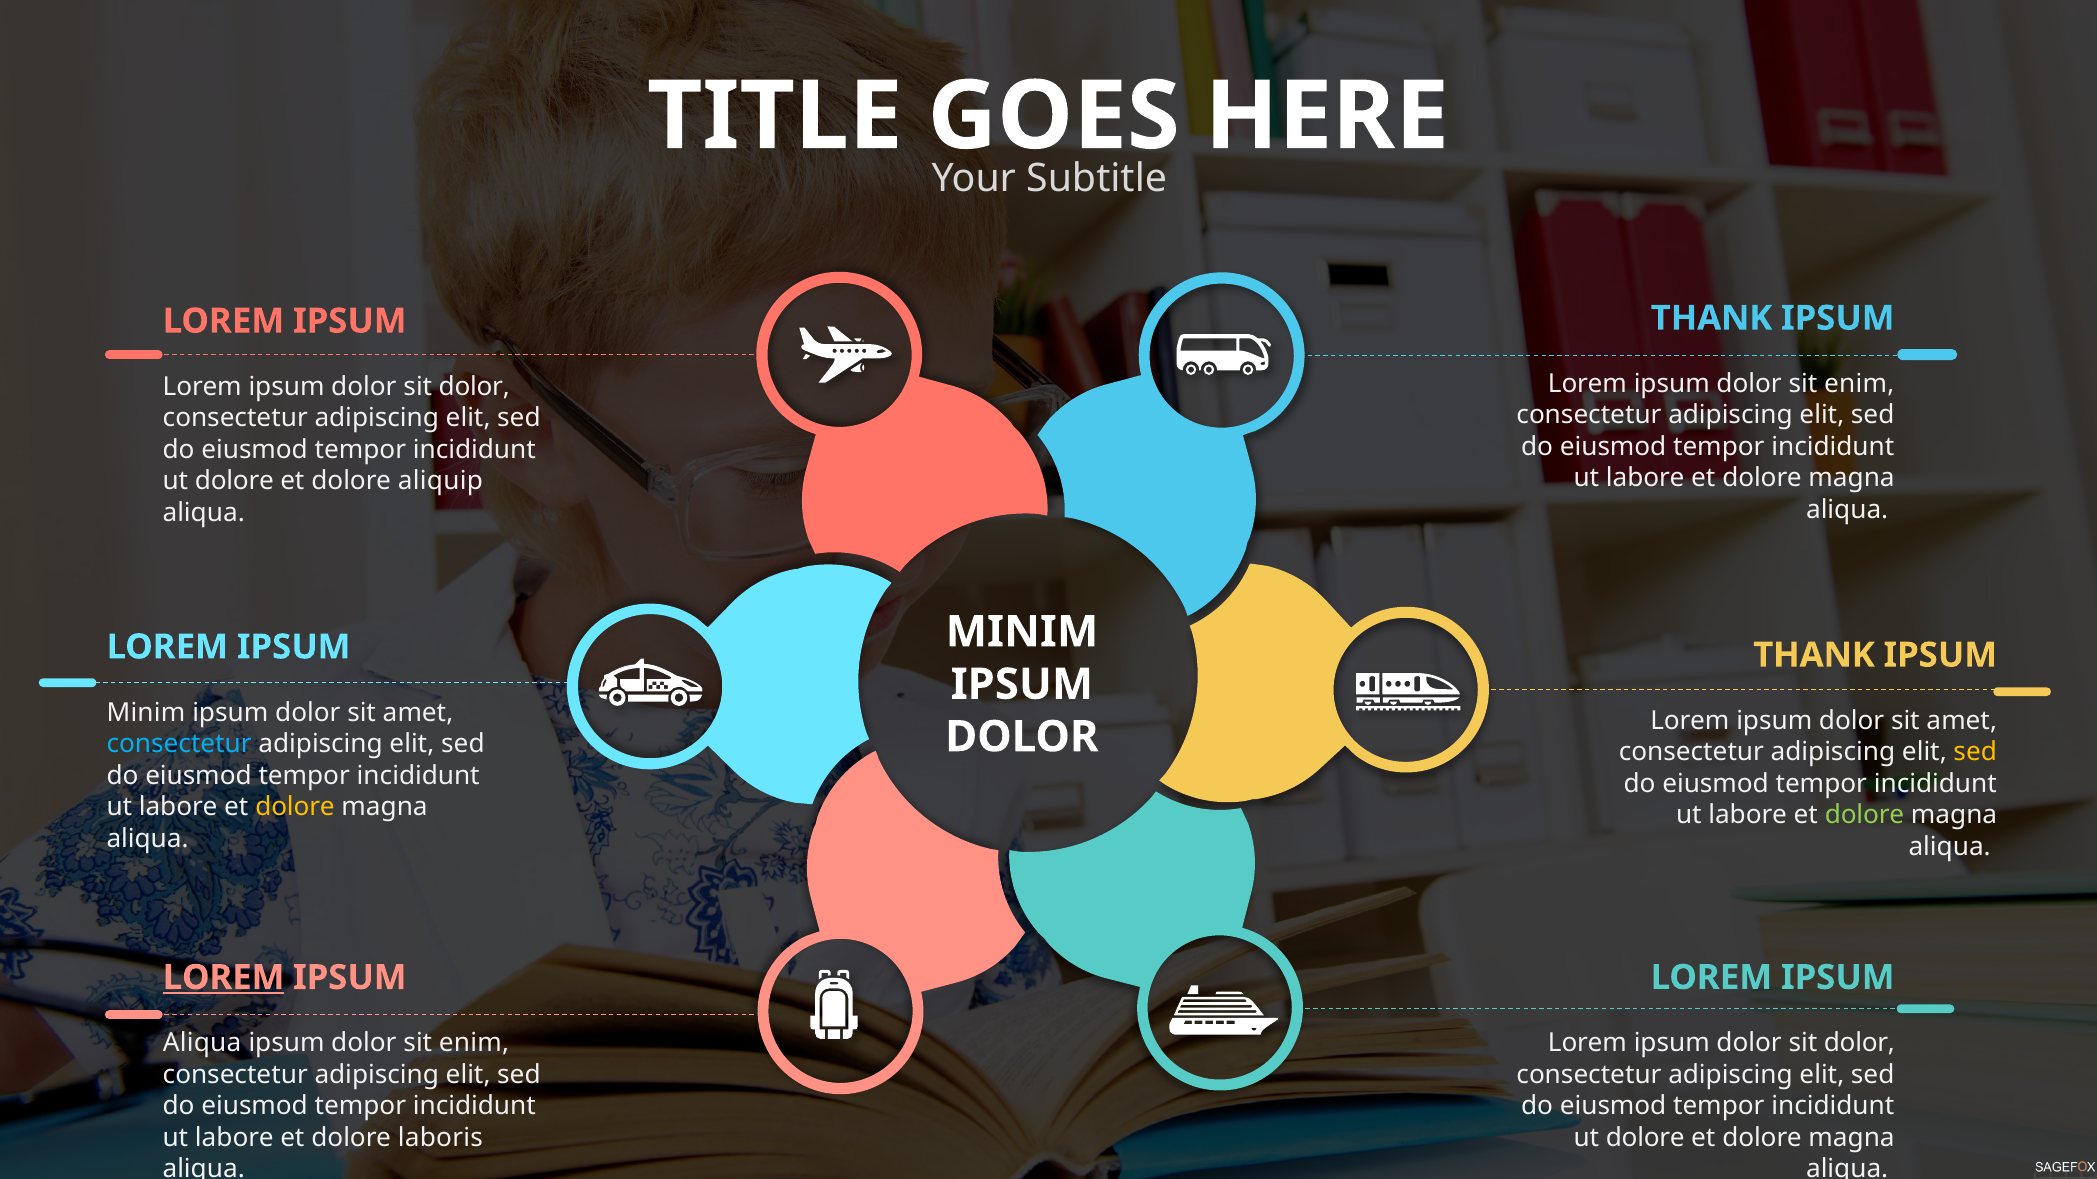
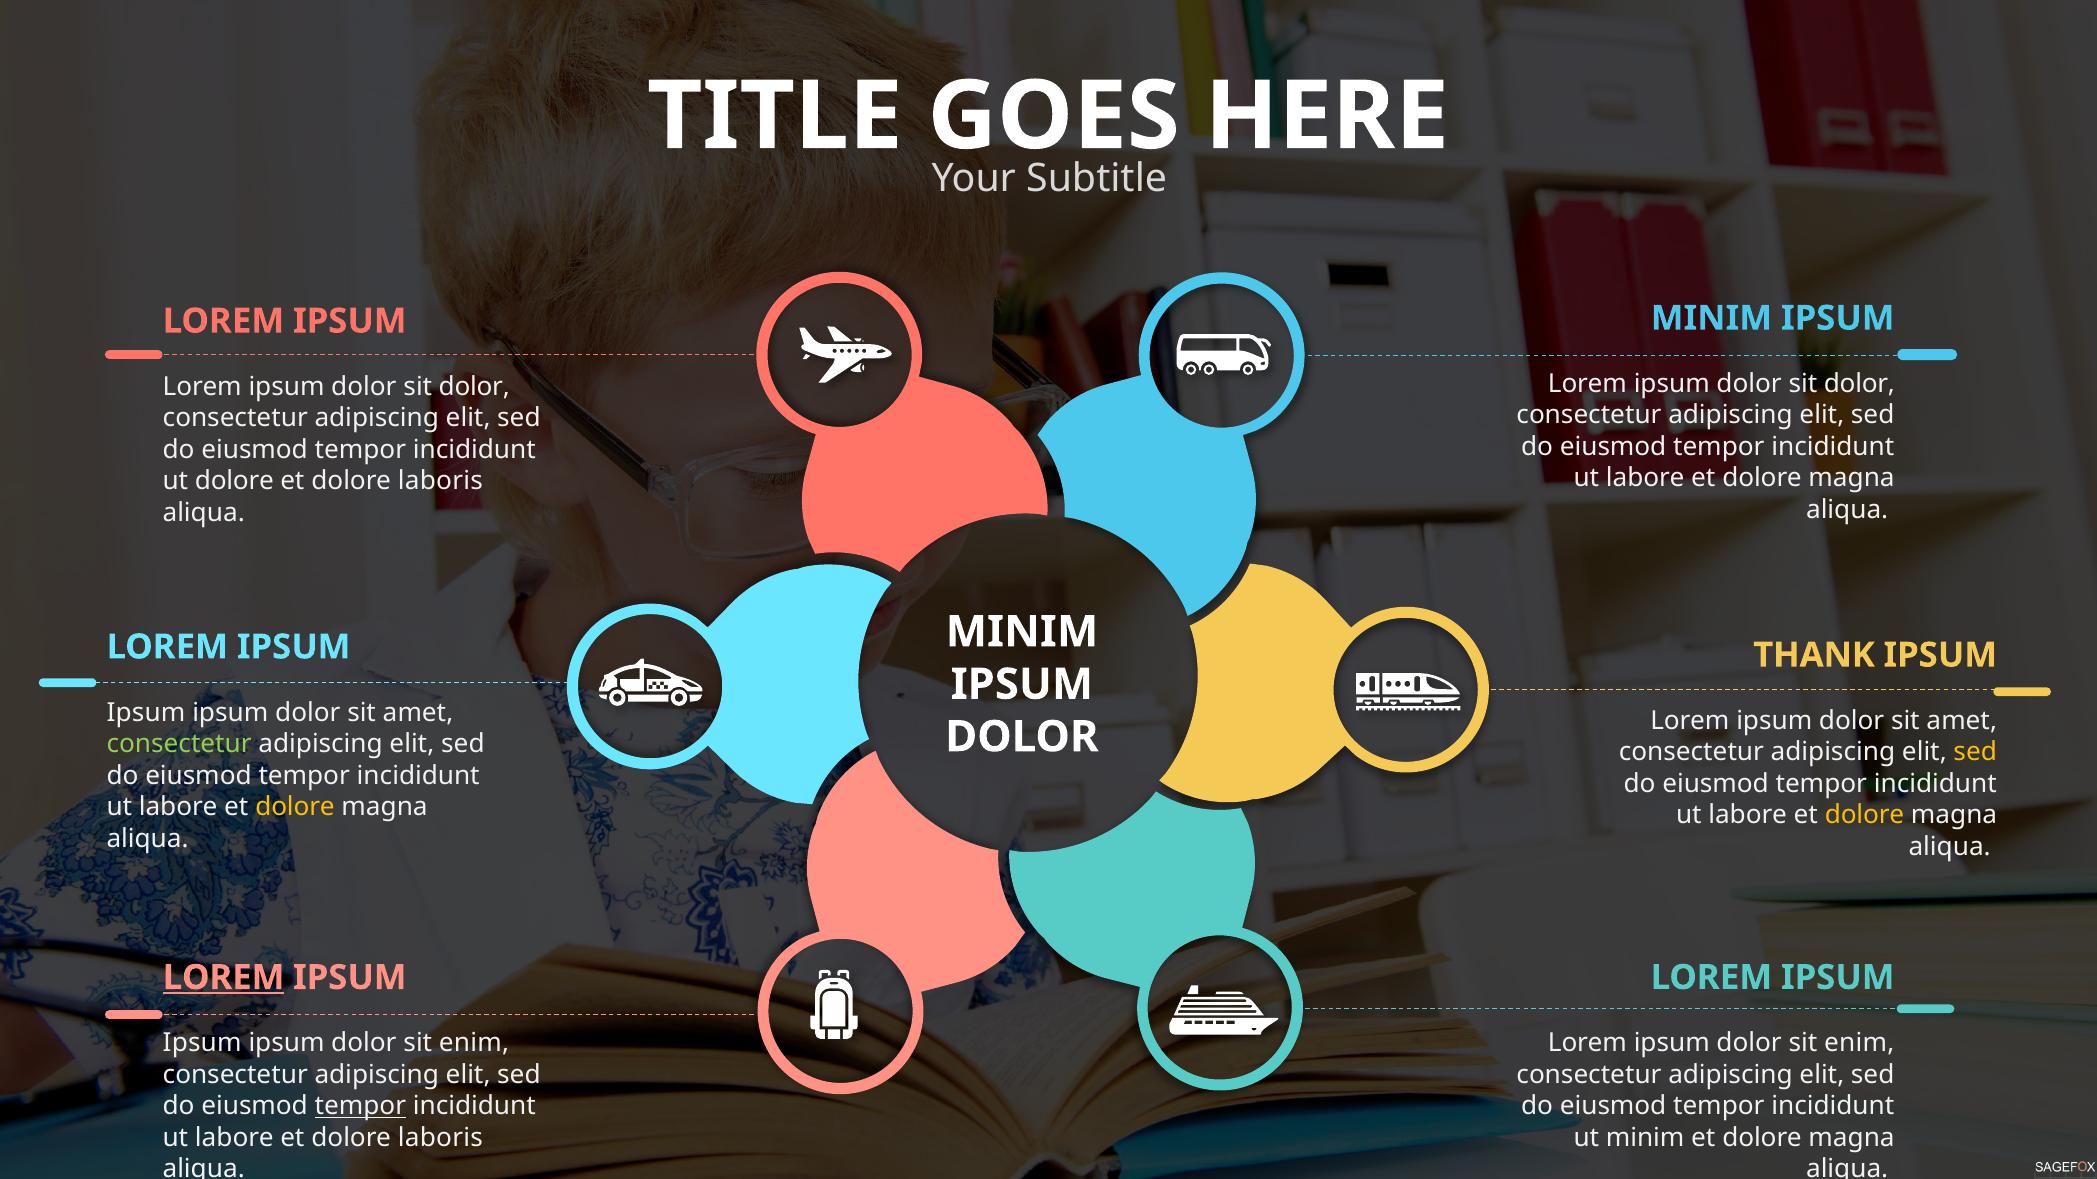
THANK at (1712, 318): THANK -> MINIM
enim at (1859, 384): enim -> dolor
aliquip at (440, 481): aliquip -> laboris
Minim at (146, 713): Minim -> Ipsum
consectetur at (179, 744) colour: light blue -> light green
dolore at (1865, 815) colour: light green -> yellow
Aliqua at (202, 1044): Aliqua -> Ipsum
dolor at (1859, 1044): dolor -> enim
tempor at (360, 1107) underline: none -> present
dolore at (1645, 1138): dolore -> minim
